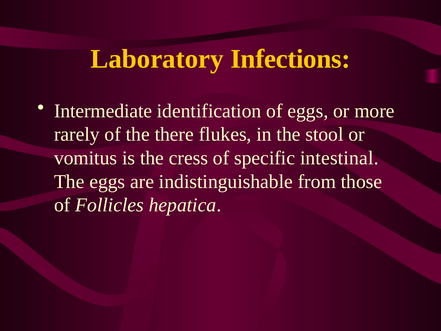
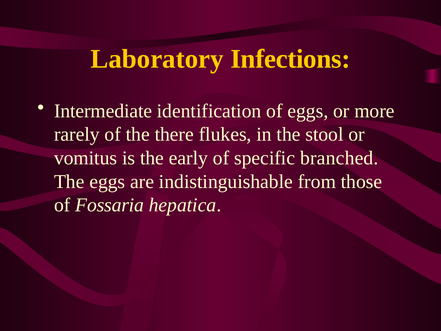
cress: cress -> early
intestinal: intestinal -> branched
Follicles: Follicles -> Fossaria
